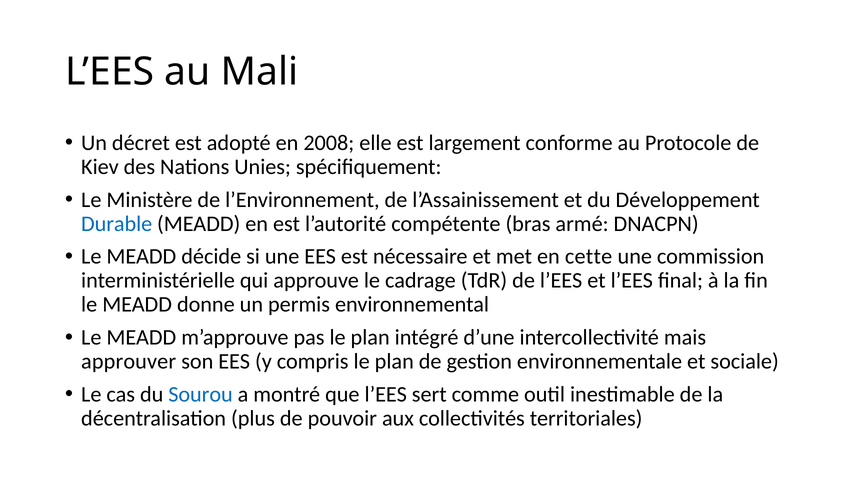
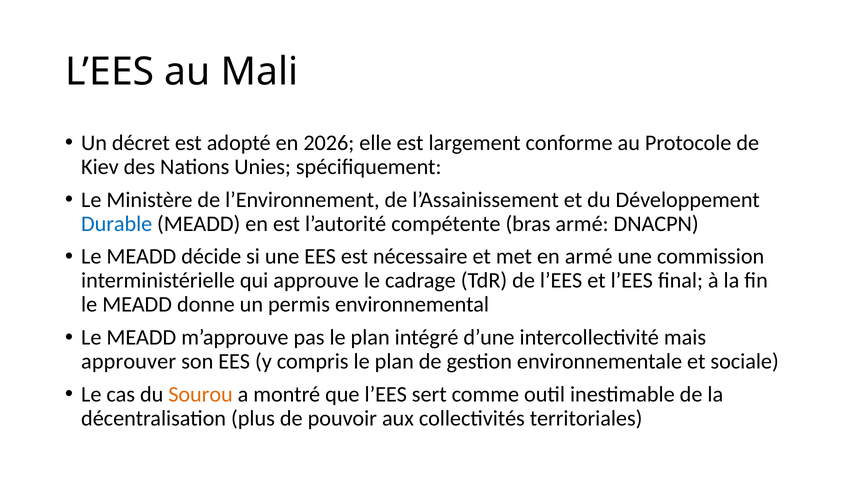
2008: 2008 -> 2026
en cette: cette -> armé
Sourou colour: blue -> orange
